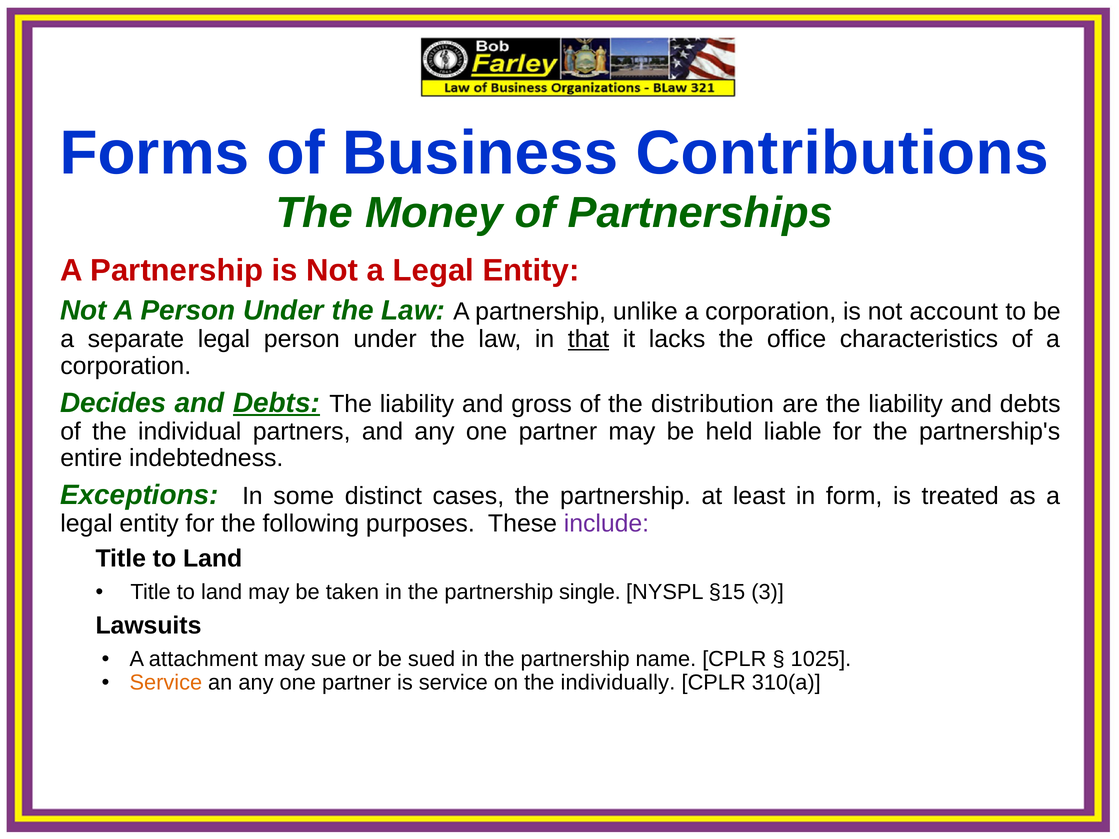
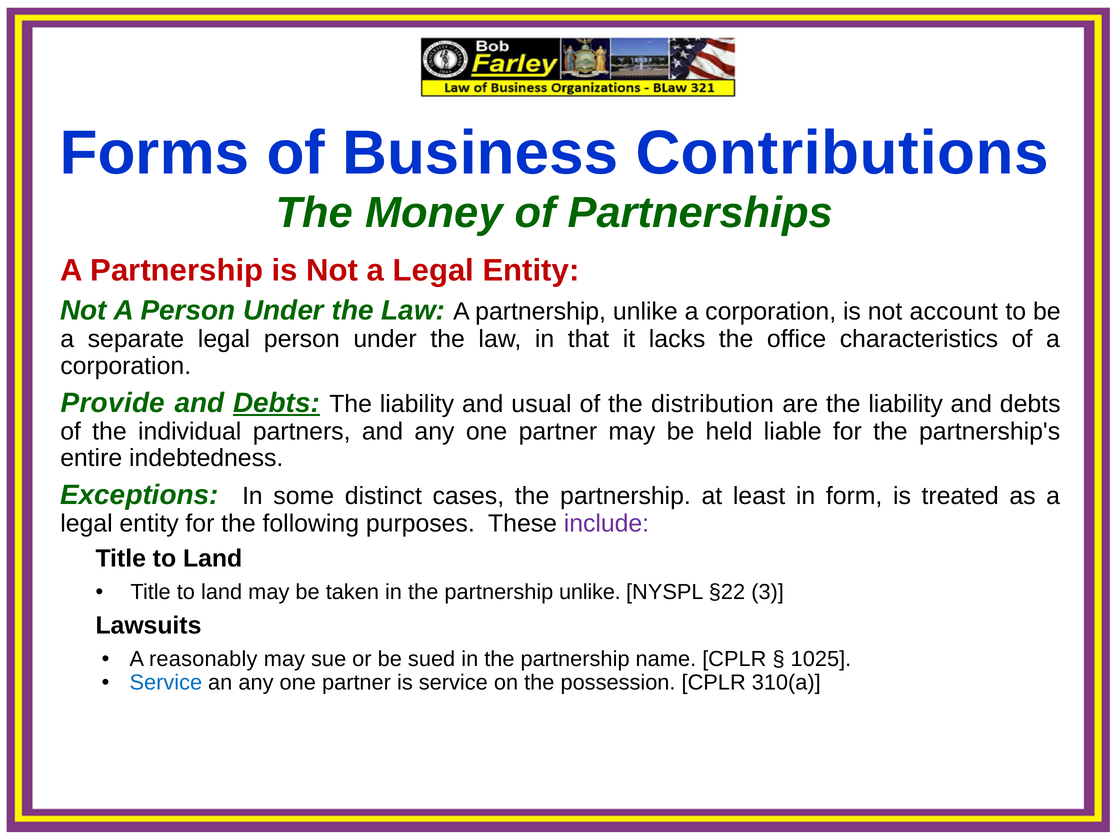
that underline: present -> none
Decides: Decides -> Provide
gross: gross -> usual
the partnership single: single -> unlike
§15: §15 -> §22
attachment: attachment -> reasonably
Service at (166, 683) colour: orange -> blue
individually: individually -> possession
